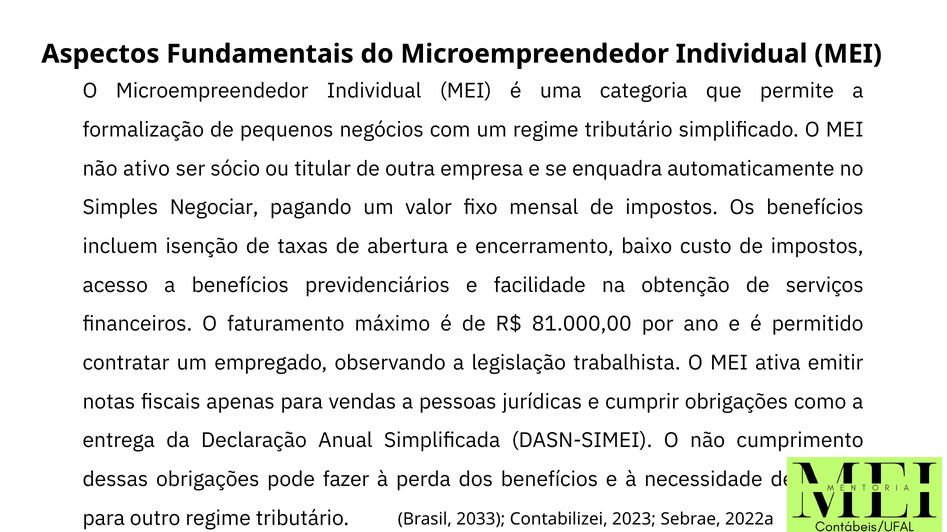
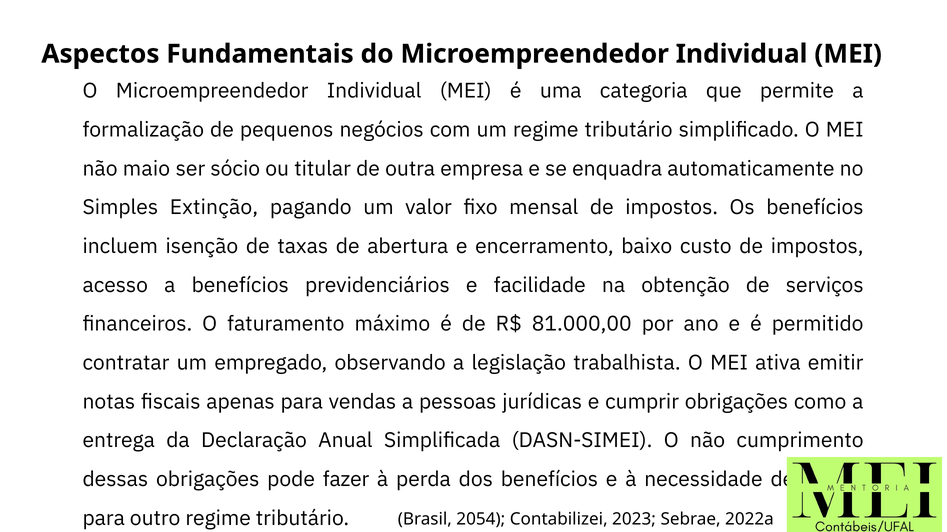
ativo: ativo -> maio
Negociar: Negociar -> Extinção
2033: 2033 -> 2054
